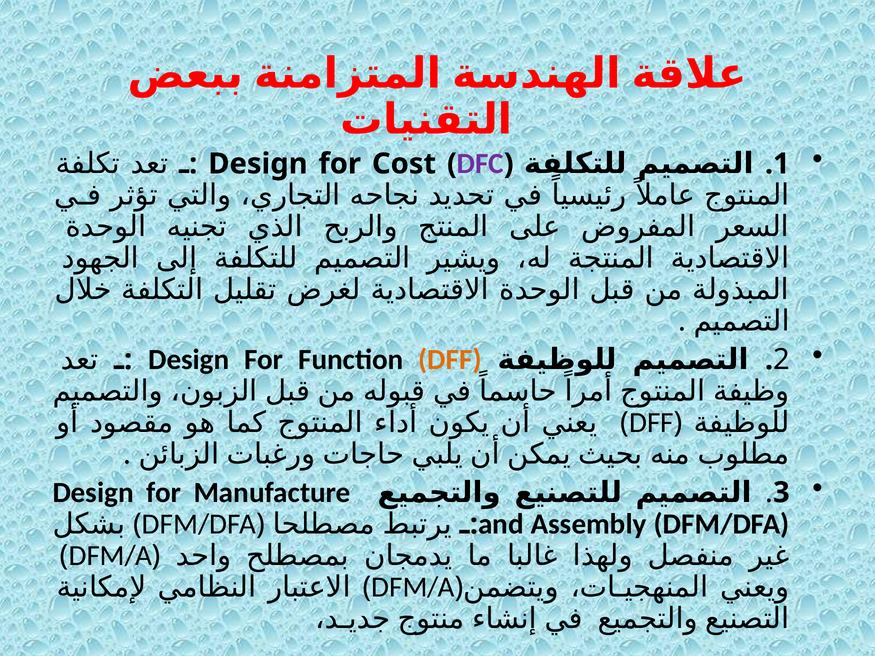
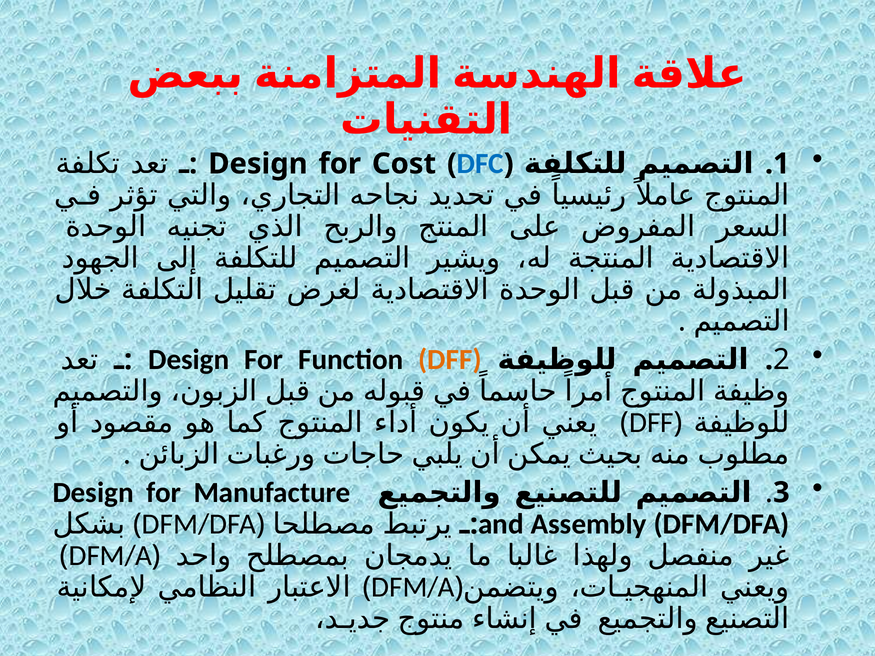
DFC colour: purple -> blue
